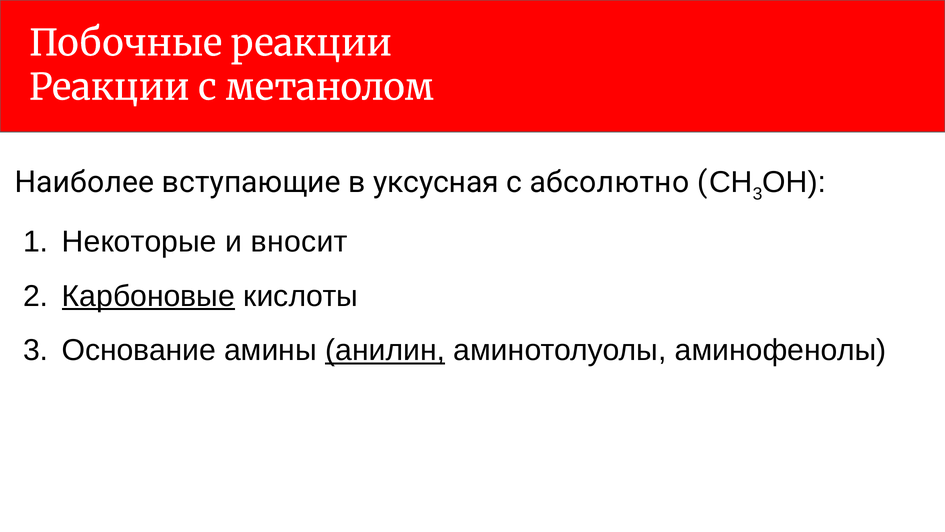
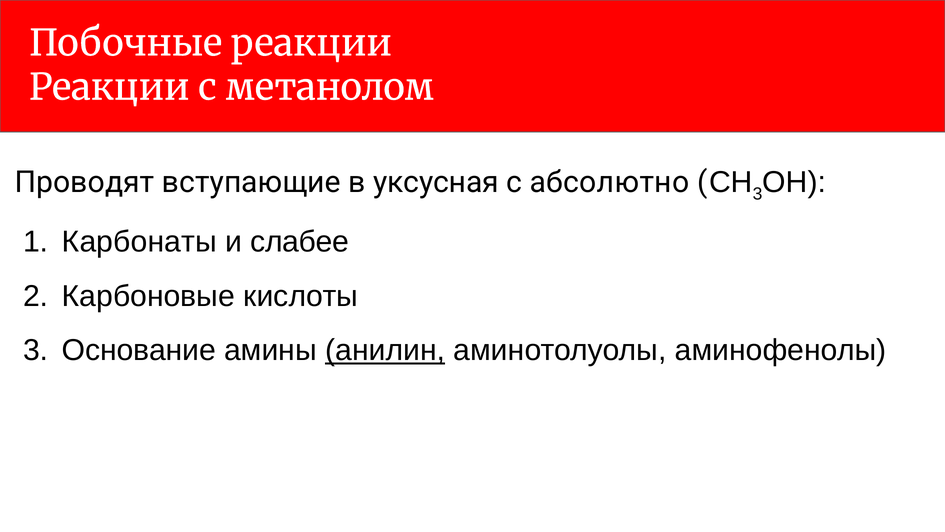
Наиболее: Наиболее -> Проводят
Некоторые: Некоторые -> Карбонаты
вносит: вносит -> слабее
Карбоновые underline: present -> none
